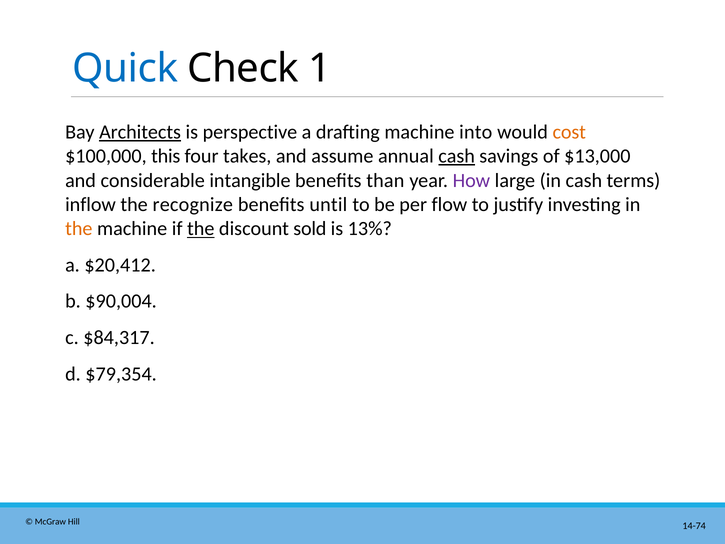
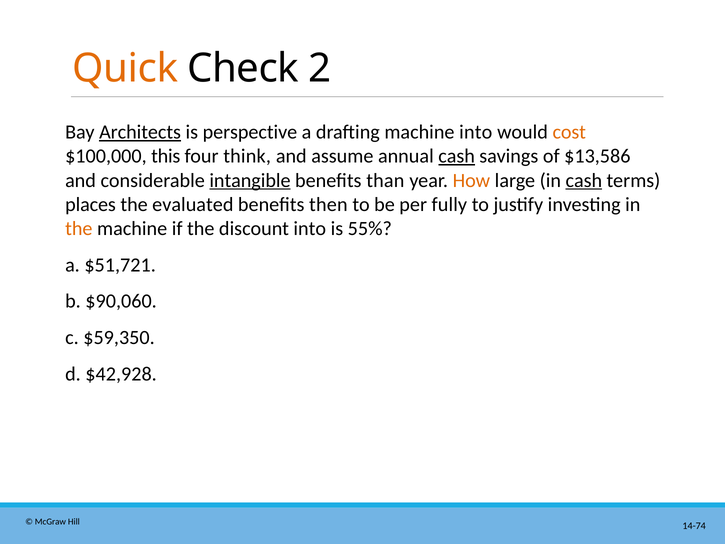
Quick colour: blue -> orange
1: 1 -> 2
takes: takes -> think
$13,000: $13,000 -> $13,586
intangible underline: none -> present
How colour: purple -> orange
cash at (584, 180) underline: none -> present
inflow: inflow -> places
recognize: recognize -> evaluated
until: until -> then
flow: flow -> fully
the at (201, 229) underline: present -> none
discount sold: sold -> into
13%: 13% -> 55%
$20,412: $20,412 -> $51,721
$90,004: $90,004 -> $90,060
$84,317: $84,317 -> $59,350
$79,354: $79,354 -> $42,928
